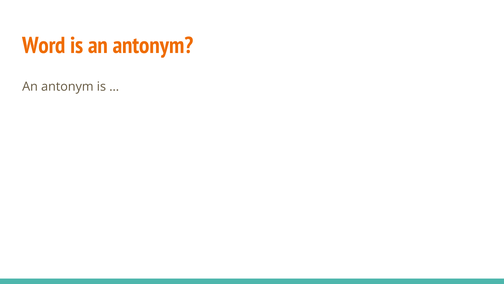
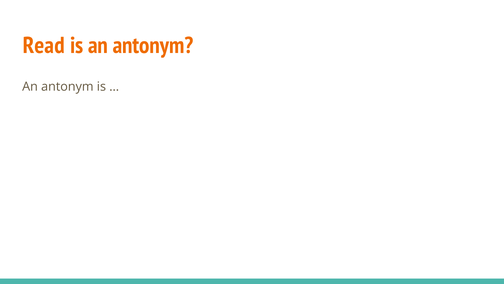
Word: Word -> Read
